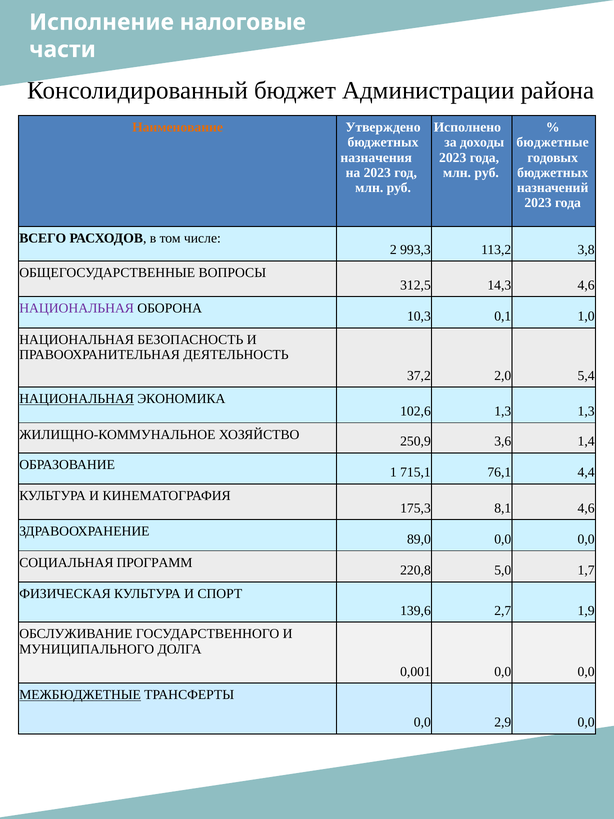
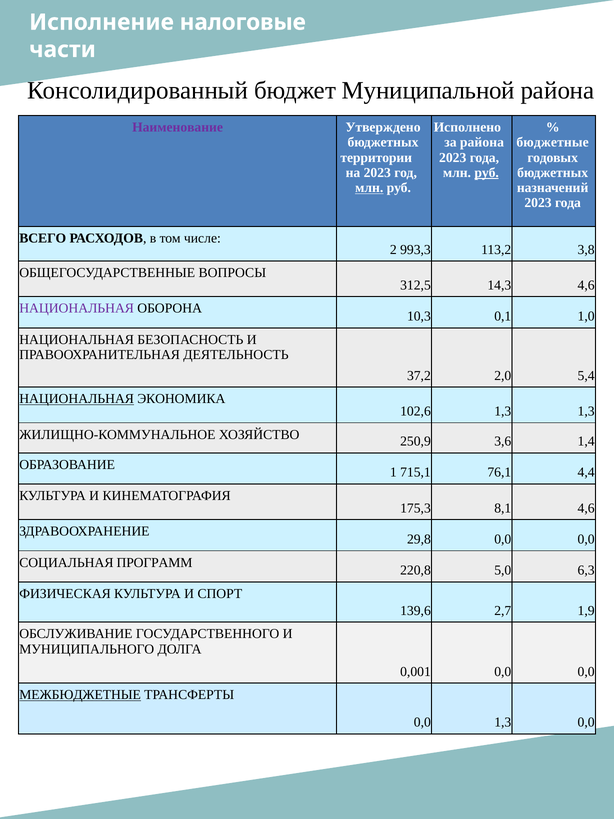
Администрации: Администрации -> Муниципальной
Наименование colour: orange -> purple
за доходы: доходы -> района
назначения: назначения -> территории
руб at (487, 173) underline: none -> present
млн at (369, 188) underline: none -> present
89,0: 89,0 -> 29,8
1,7: 1,7 -> 6,3
0,0 2,9: 2,9 -> 1,3
